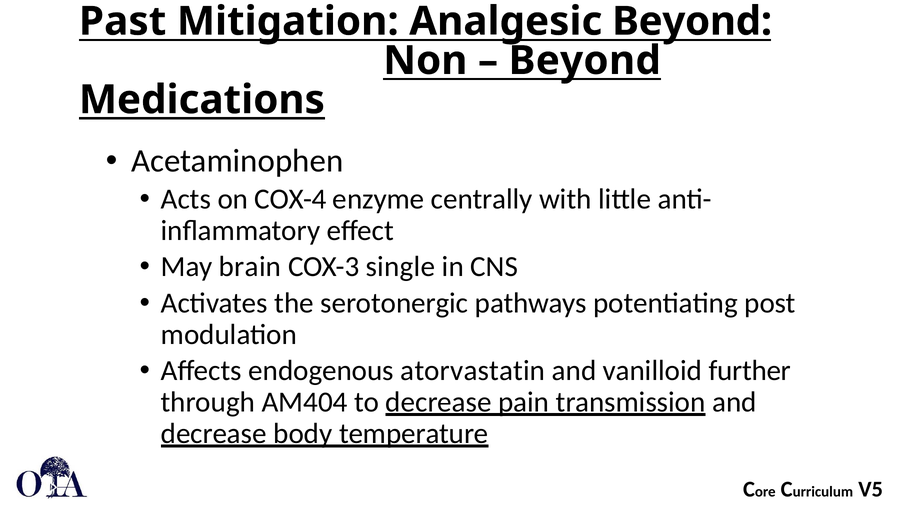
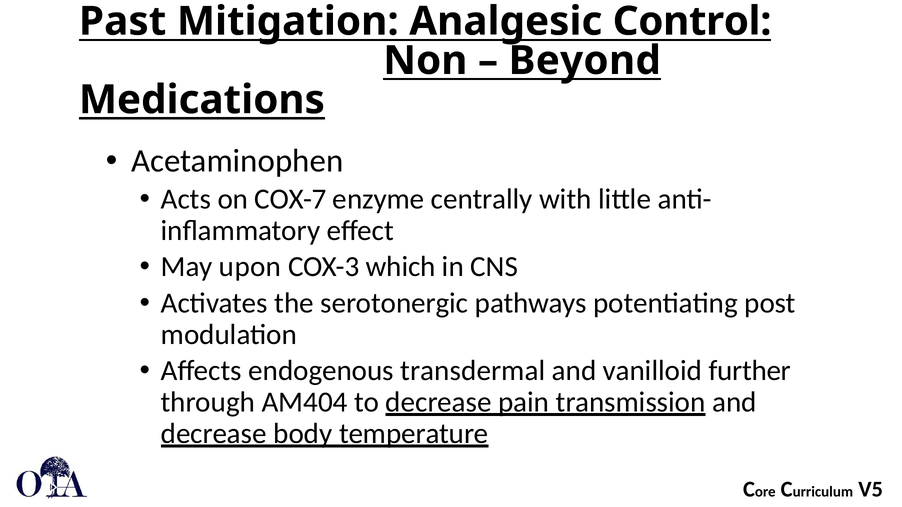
Analgesic Beyond: Beyond -> Control
COX-4: COX-4 -> COX-7
brain: brain -> upon
single: single -> which
atorvastatin: atorvastatin -> transdermal
